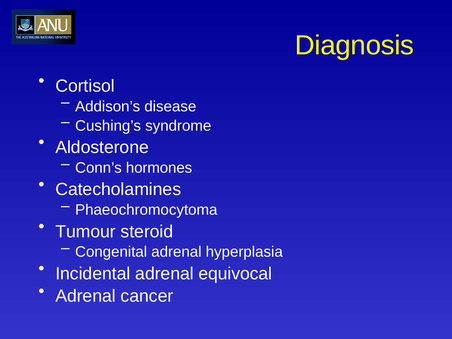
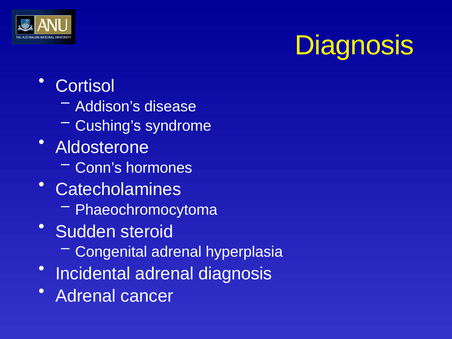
Tumour: Tumour -> Sudden
adrenal equivocal: equivocal -> diagnosis
